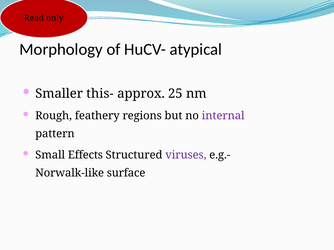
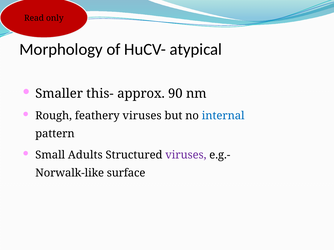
25: 25 -> 90
feathery regions: regions -> viruses
internal colour: purple -> blue
Effects: Effects -> Adults
